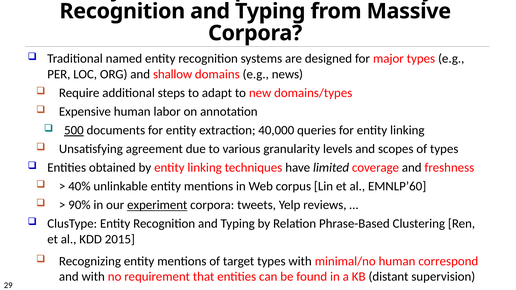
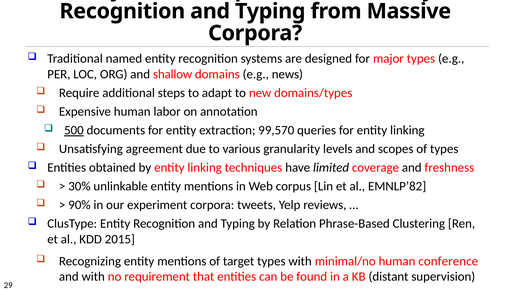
40,000: 40,000 -> 99,570
40%: 40% -> 30%
EMNLP’60: EMNLP’60 -> EMNLP’82
experiment underline: present -> none
correspond: correspond -> conference
